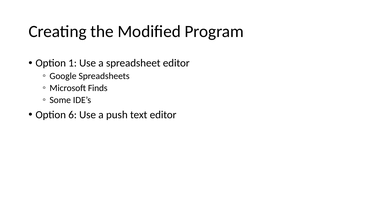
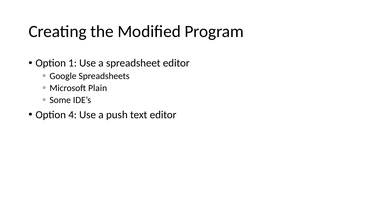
Finds: Finds -> Plain
6: 6 -> 4
